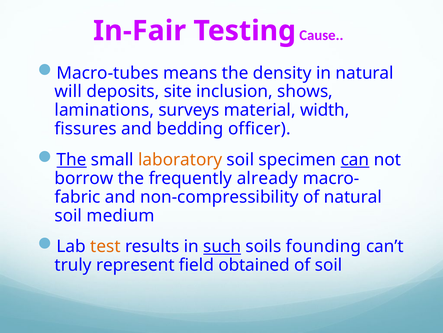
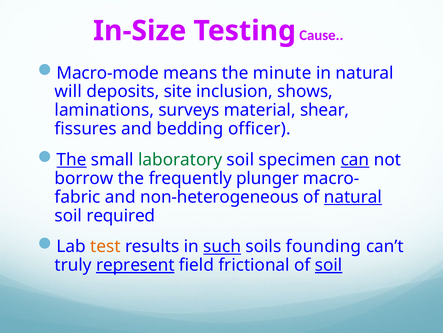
In-Fair: In-Fair -> In-Size
Macro-tubes: Macro-tubes -> Macro-mode
density: density -> minute
width: width -> shear
laboratory colour: orange -> green
already: already -> plunger
non-compressibility: non-compressibility -> non-heterogeneous
natural at (353, 197) underline: none -> present
medium: medium -> required
represent underline: none -> present
obtained: obtained -> frictional
soil at (329, 265) underline: none -> present
